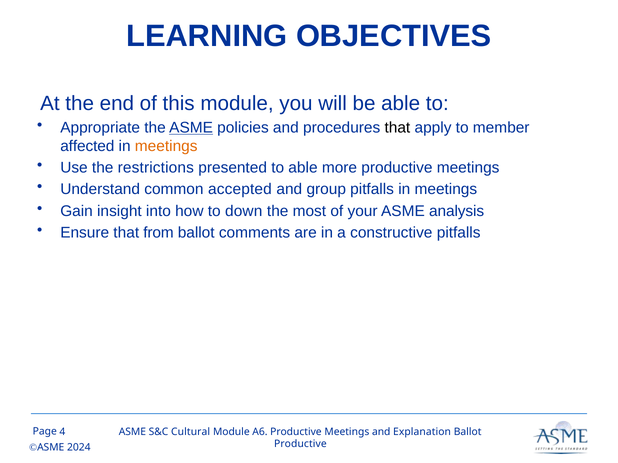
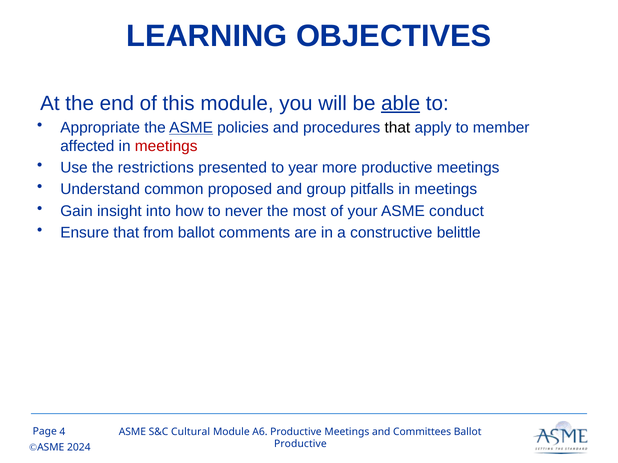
able at (401, 103) underline: none -> present
meetings at (166, 146) colour: orange -> red
to able: able -> year
accepted: accepted -> proposed
down: down -> never
analysis: analysis -> conduct
constructive pitfalls: pitfalls -> belittle
Explanation: Explanation -> Committees
